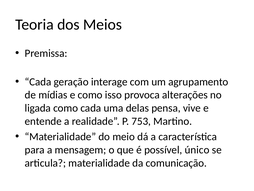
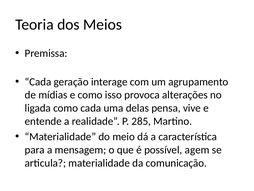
753: 753 -> 285
único: único -> agem
